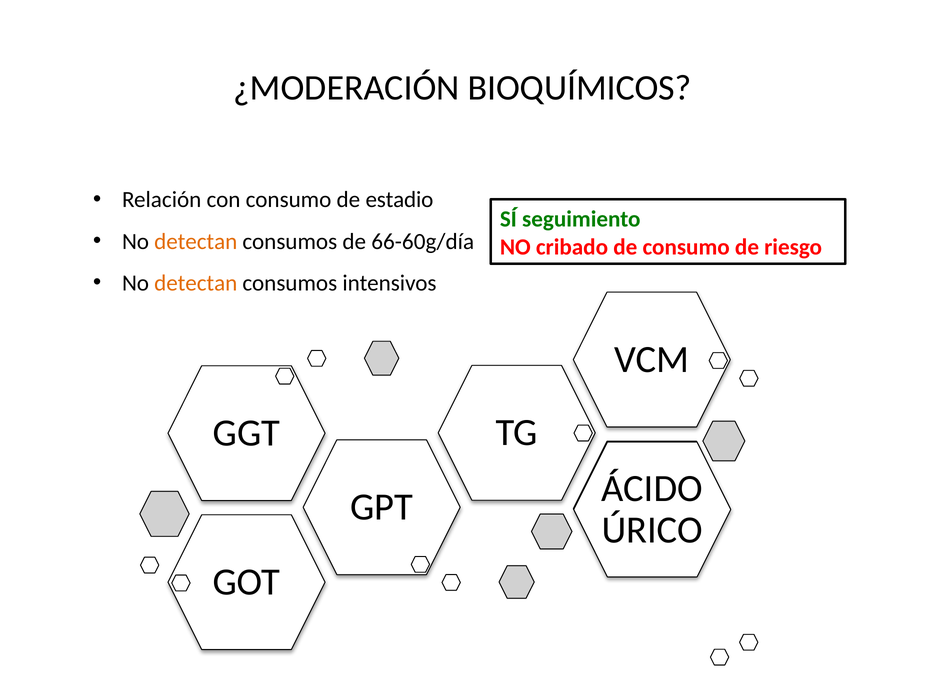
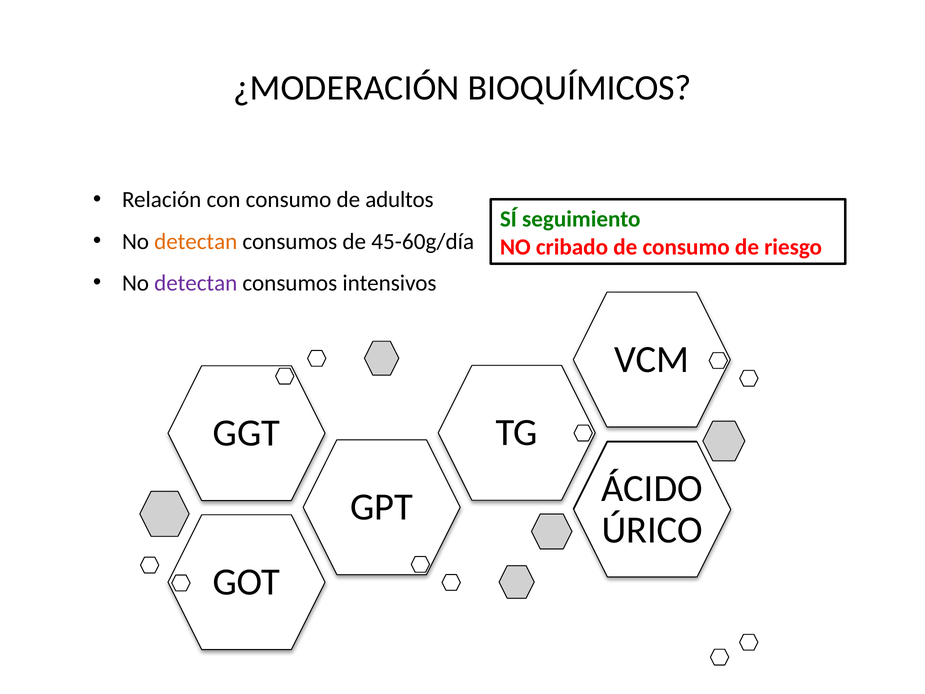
estadio: estadio -> adultos
66-60g/día: 66-60g/día -> 45-60g/día
detectan at (196, 283) colour: orange -> purple
